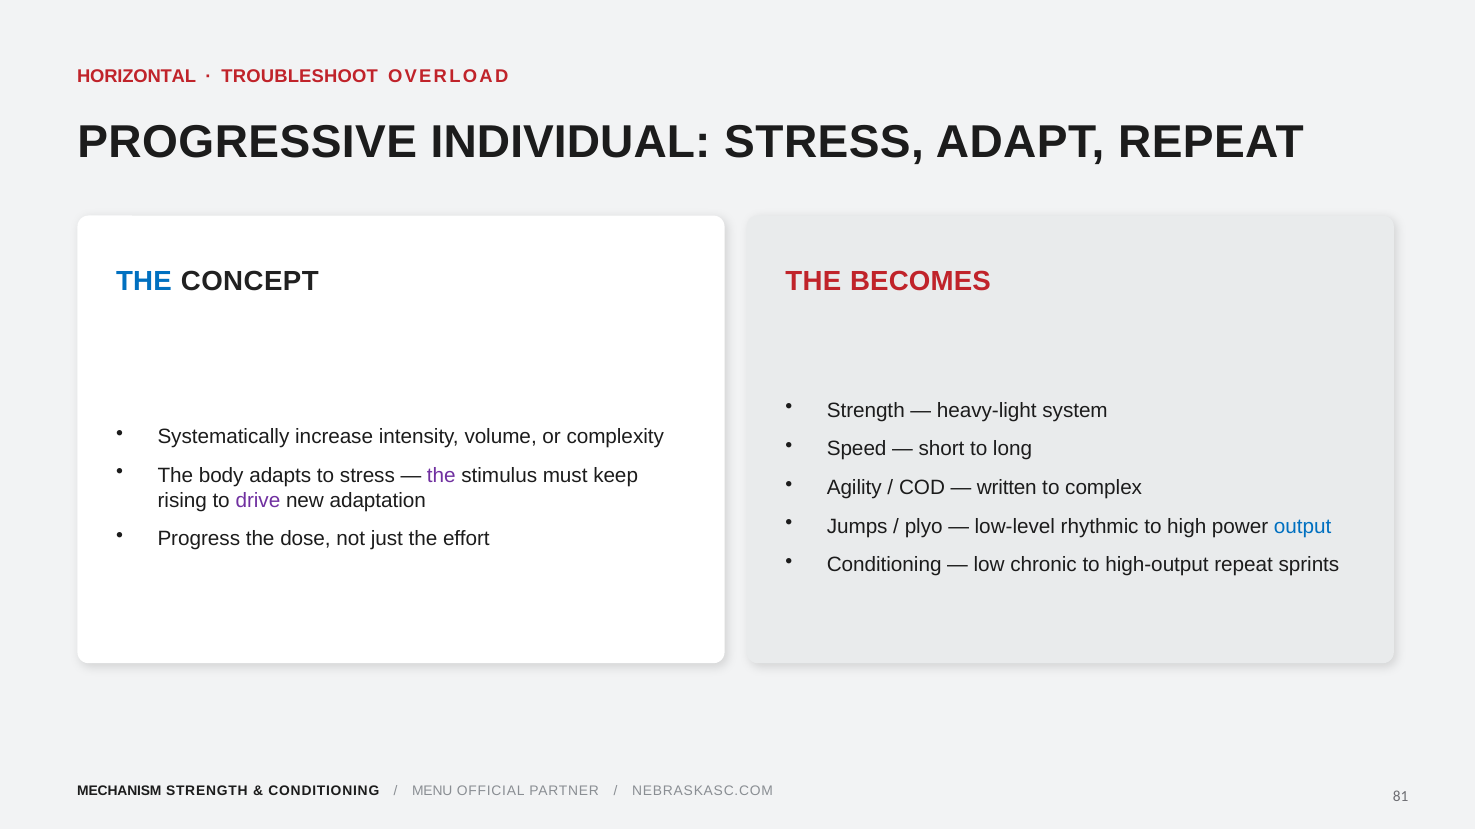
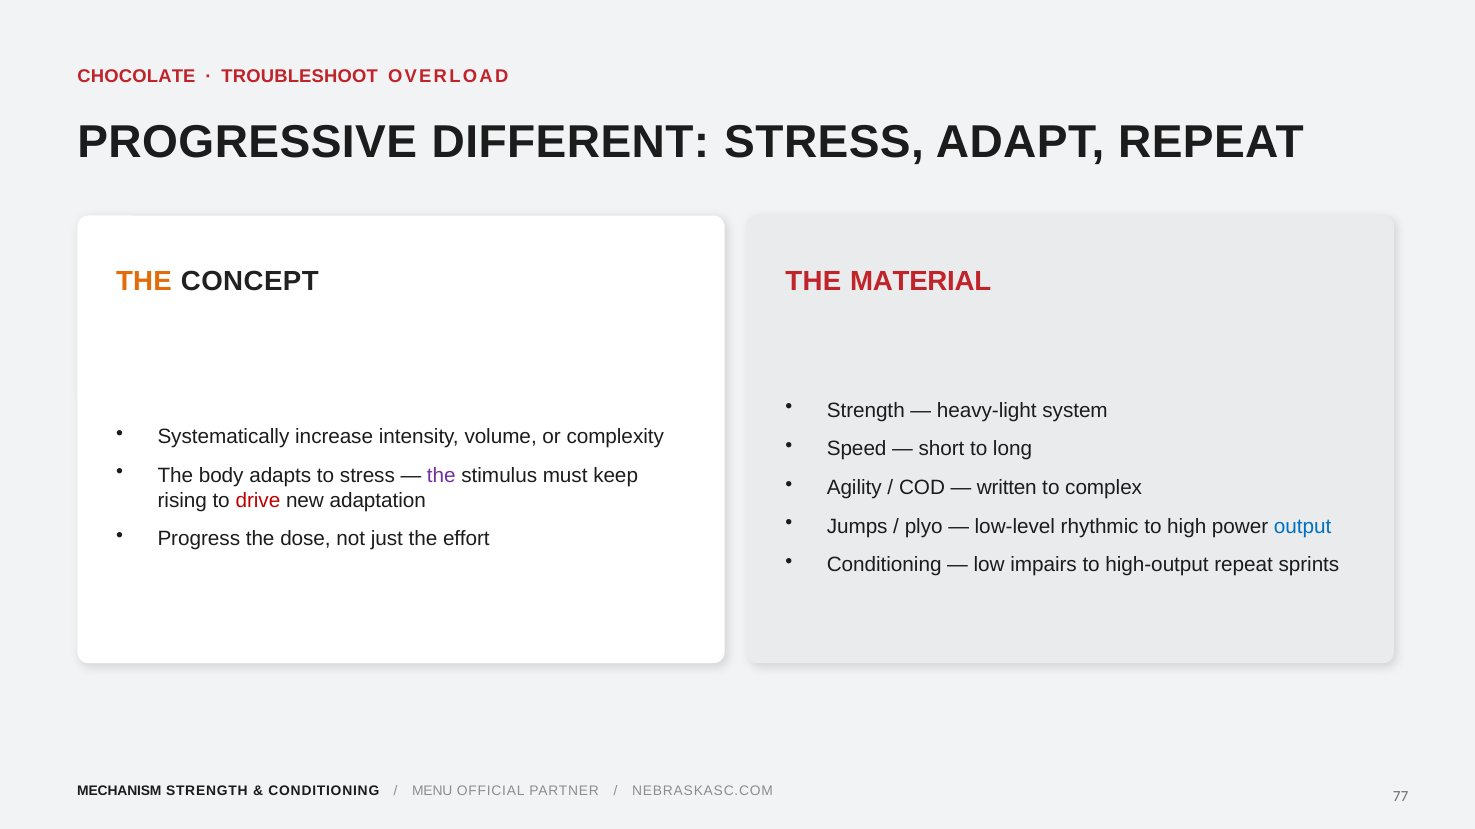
HORIZONTAL: HORIZONTAL -> CHOCOLATE
INDIVIDUAL: INDIVIDUAL -> DIFFERENT
THE at (144, 281) colour: blue -> orange
BECOMES: BECOMES -> MATERIAL
drive colour: purple -> red
chronic: chronic -> impairs
81: 81 -> 77
